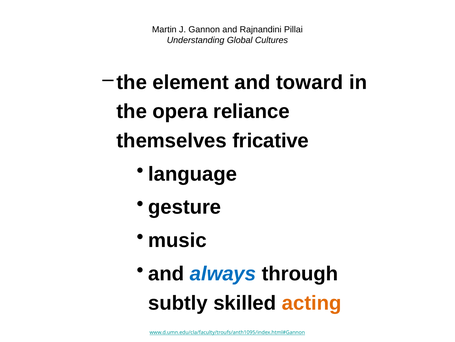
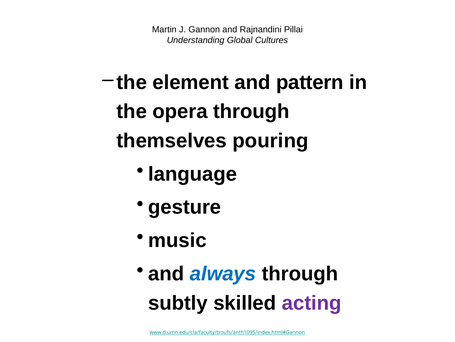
toward: toward -> pattern
opera reliance: reliance -> through
fricative: fricative -> pouring
acting colour: orange -> purple
